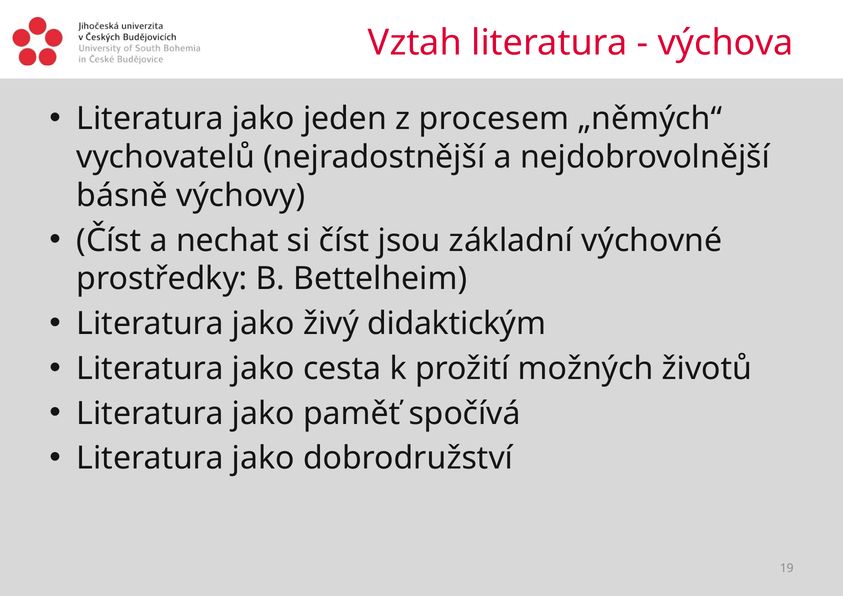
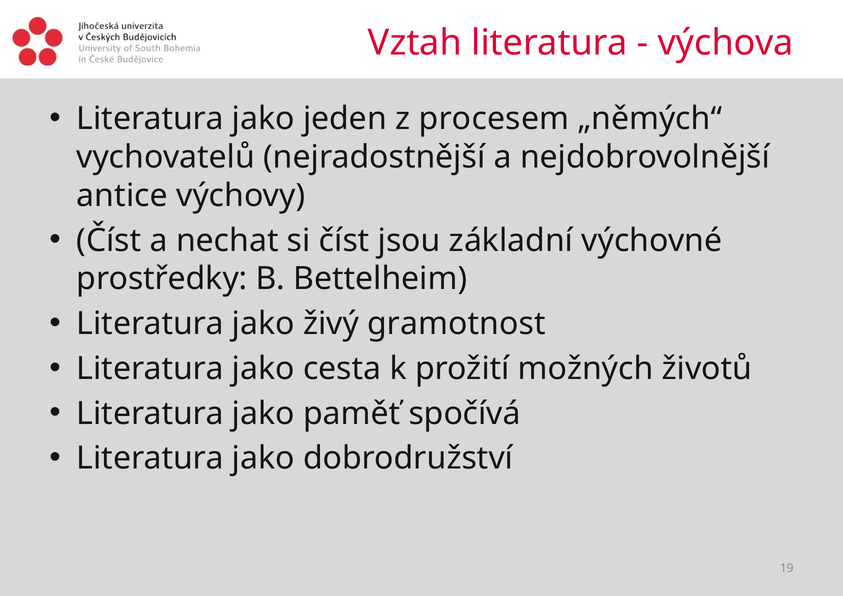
básně: básně -> antice
didaktickým: didaktickým -> gramotnost
